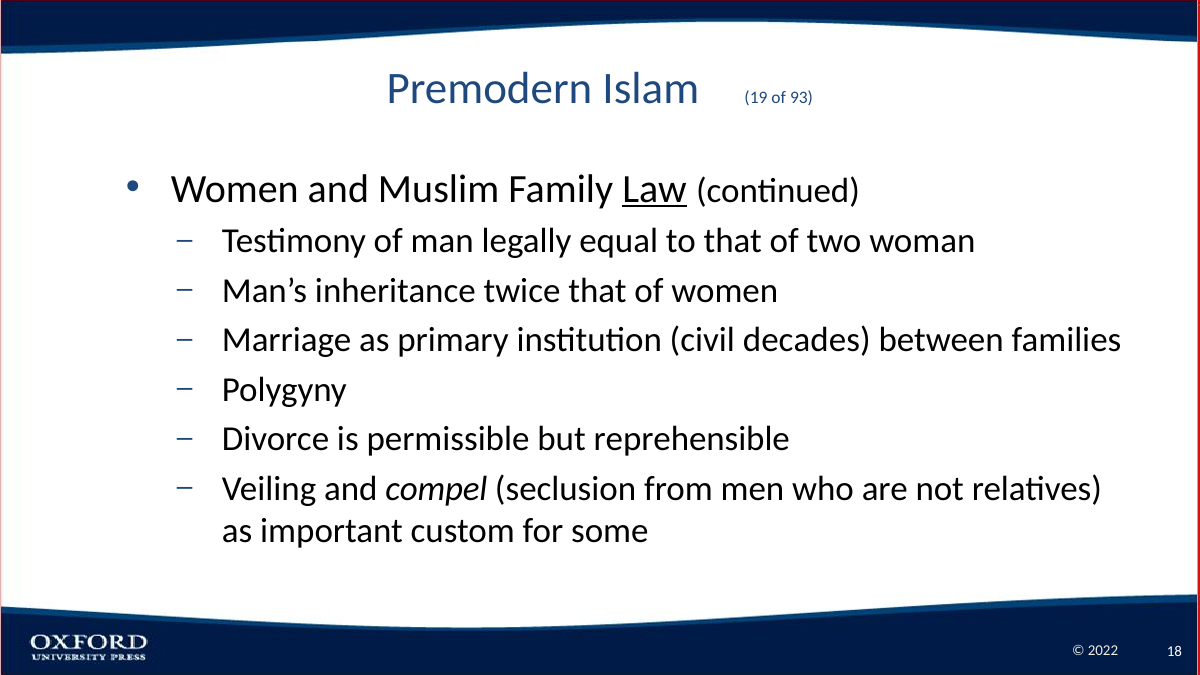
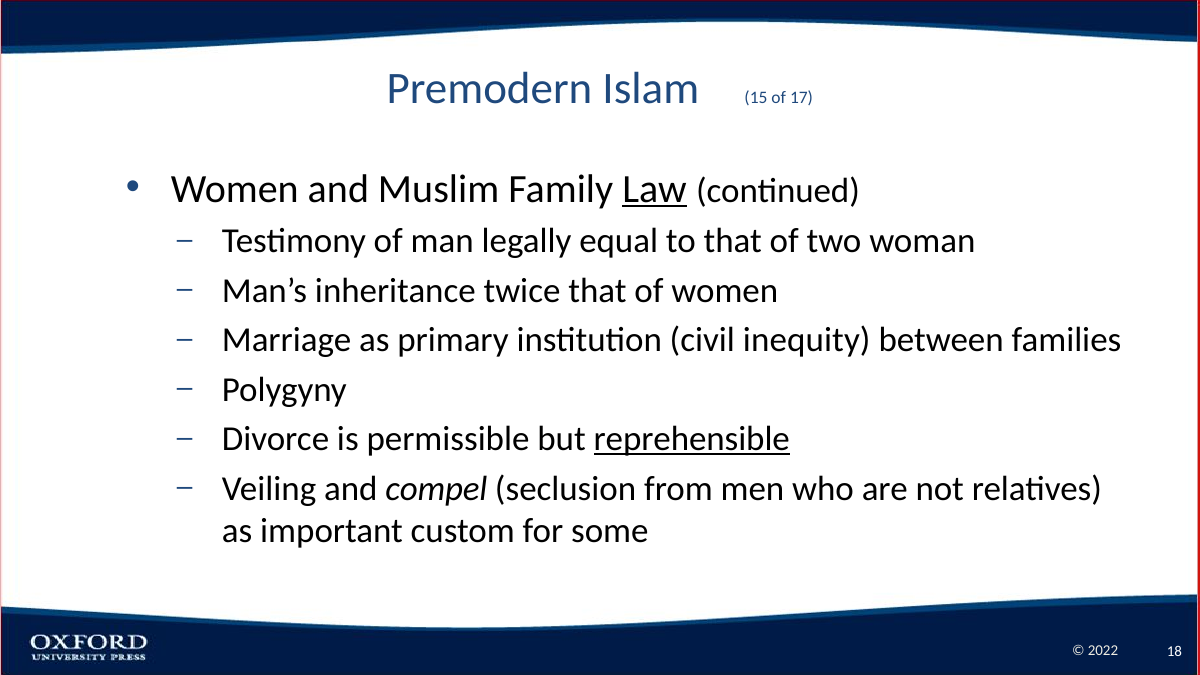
19: 19 -> 15
93: 93 -> 17
decades: decades -> inequity
reprehensible underline: none -> present
